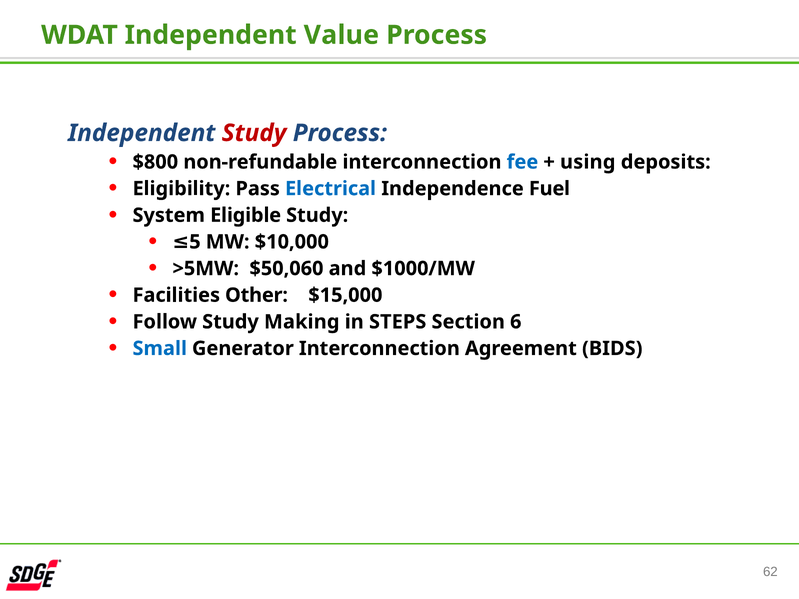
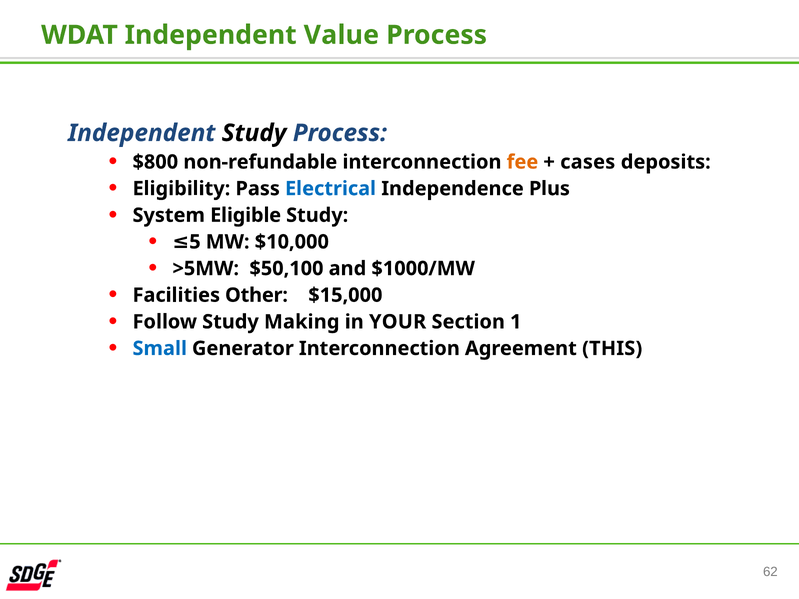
Study at (254, 133) colour: red -> black
fee colour: blue -> orange
using: using -> cases
Fuel: Fuel -> Plus
$50,060: $50,060 -> $50,100
STEPS: STEPS -> YOUR
6: 6 -> 1
BIDS: BIDS -> THIS
